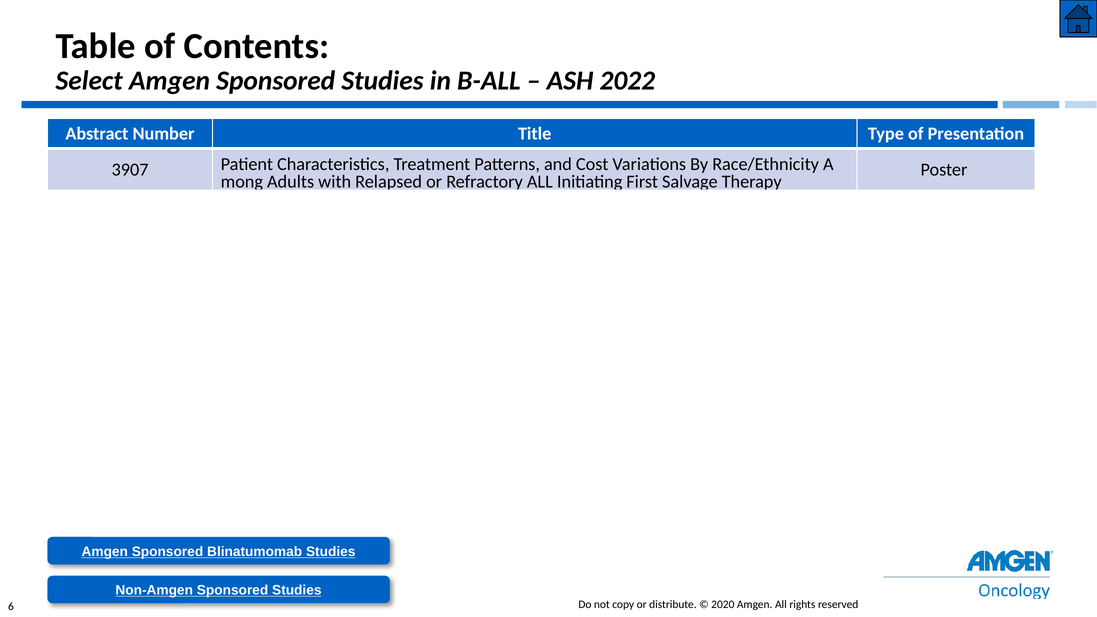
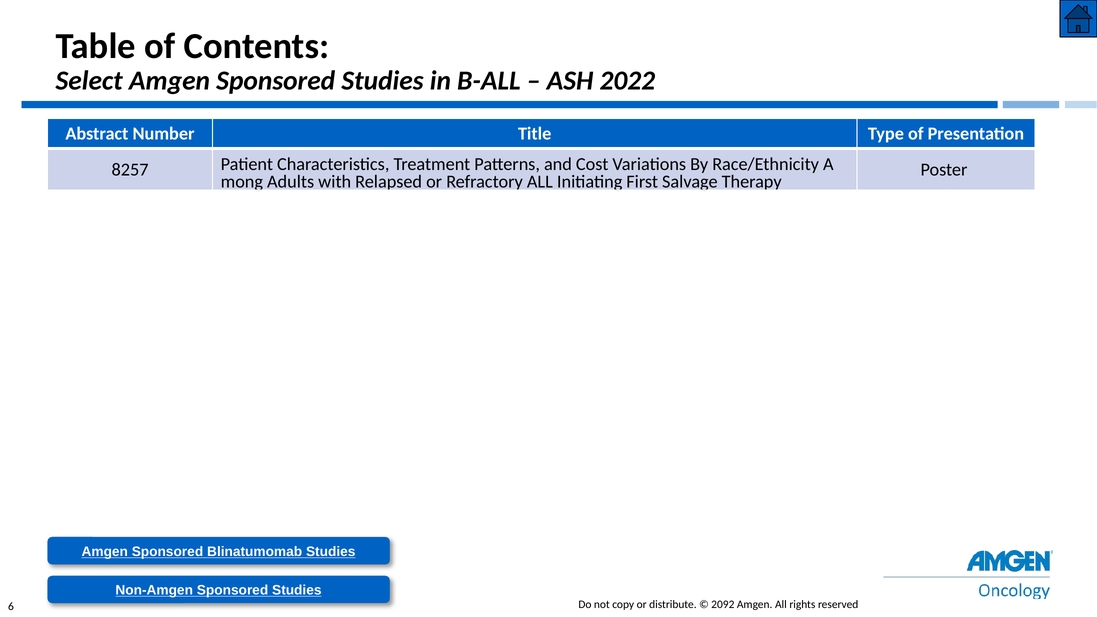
3907: 3907 -> 8257
2020: 2020 -> 2092
